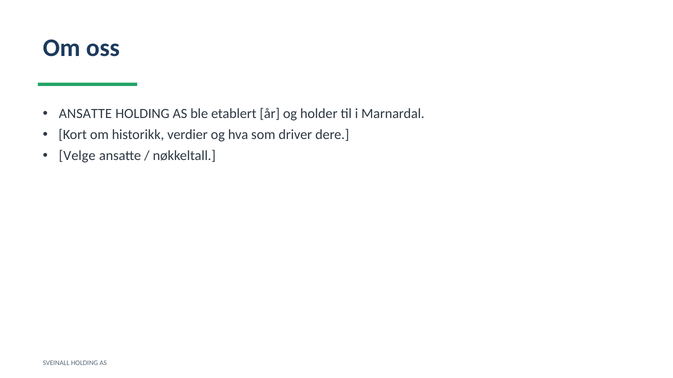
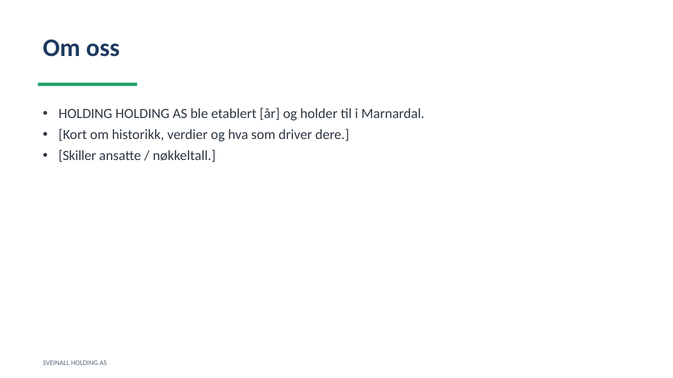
ANSATTE at (85, 114): ANSATTE -> HOLDING
Velge: Velge -> Skiller
